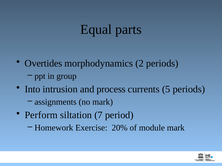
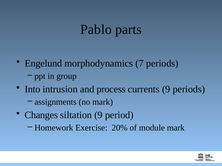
Equal: Equal -> Pablo
Overtides: Overtides -> Engelund
2: 2 -> 7
currents 5: 5 -> 9
Perform: Perform -> Changes
siltation 7: 7 -> 9
